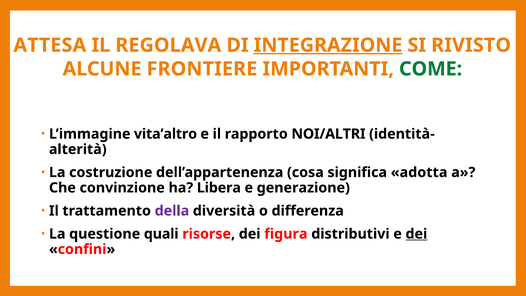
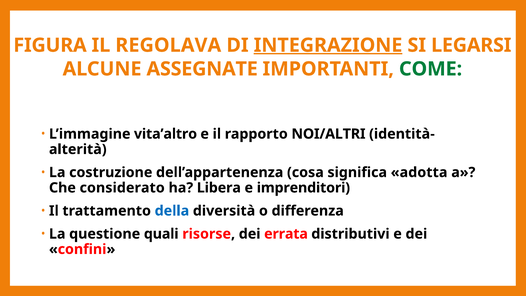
ATTESA: ATTESA -> FIGURA
RIVISTO: RIVISTO -> LEGARSI
FRONTIERE: FRONTIERE -> ASSEGNATE
convinzione: convinzione -> considerato
generazione: generazione -> imprenditori
della colour: purple -> blue
figura: figura -> errata
dei at (416, 234) underline: present -> none
